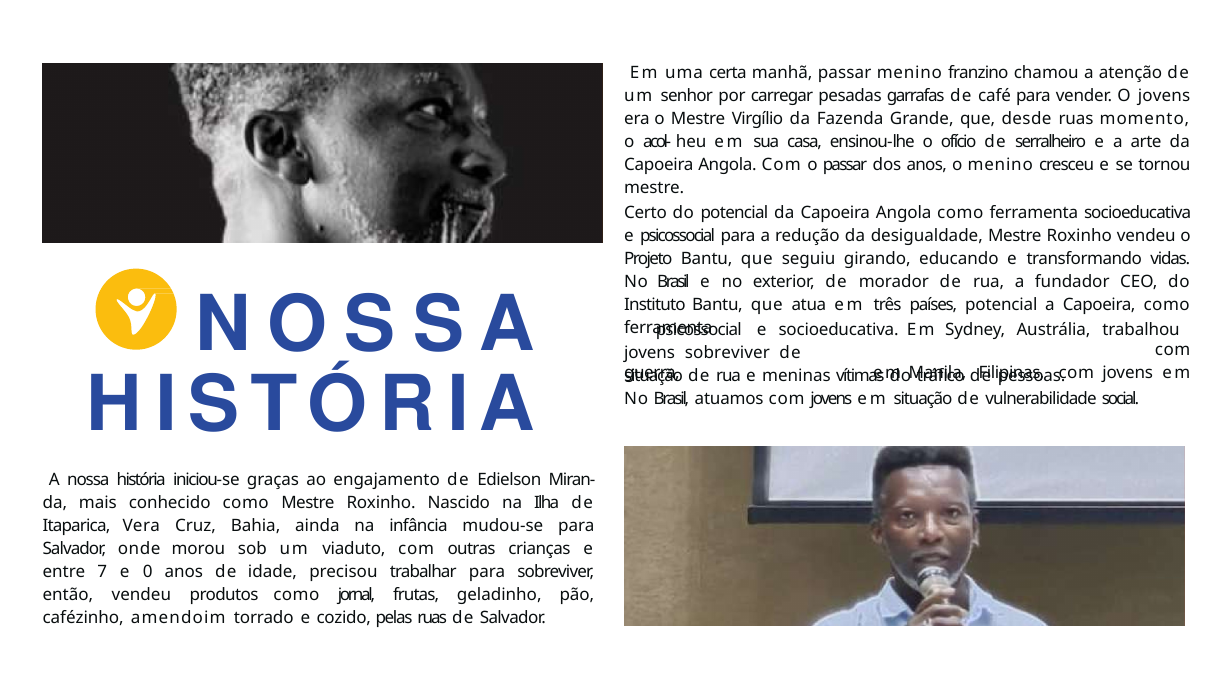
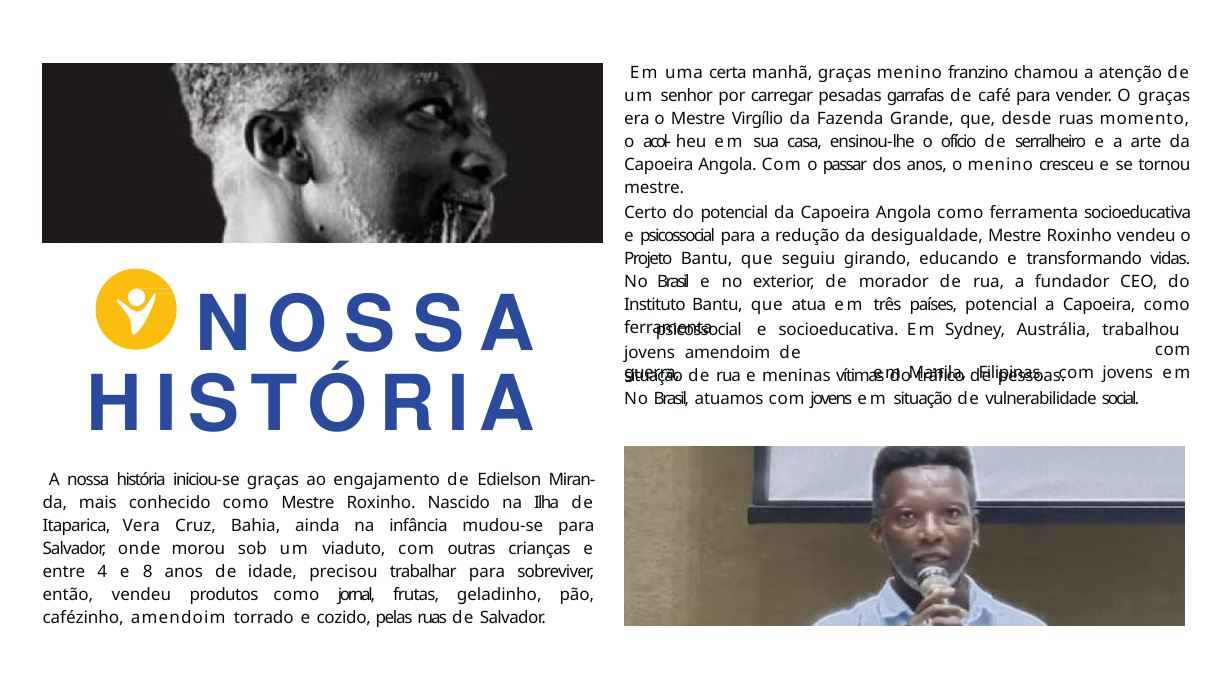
manhã passar: passar -> graças
O jovens: jovens -> graças
jovens sobreviver: sobreviver -> amendoim
7: 7 -> 4
0: 0 -> 8
